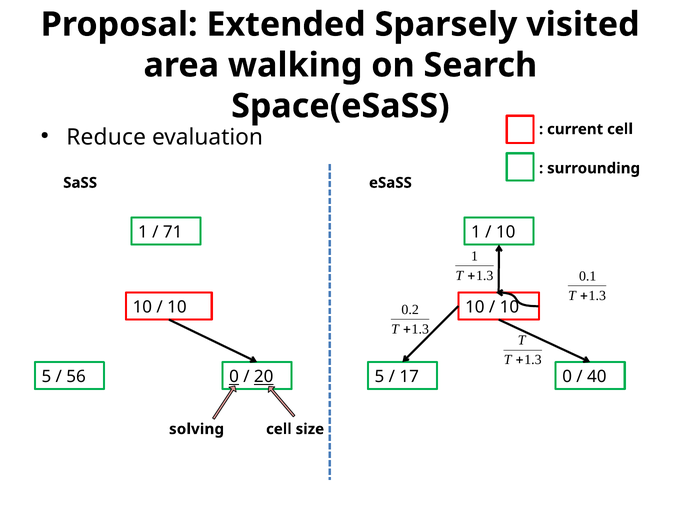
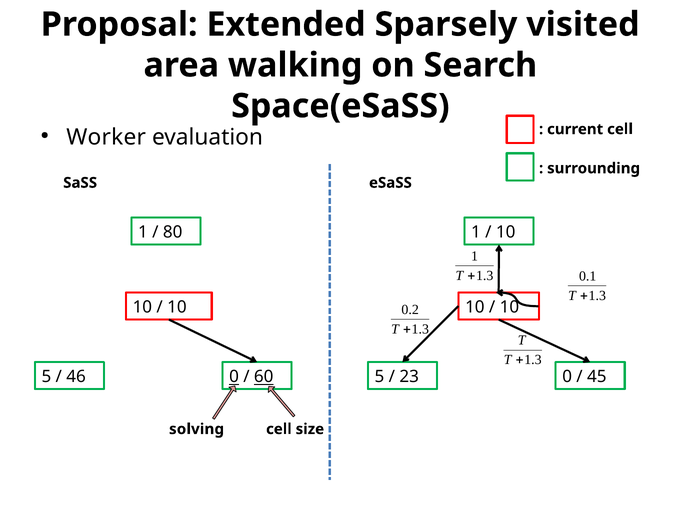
Reduce: Reduce -> Worker
71: 71 -> 80
56: 56 -> 46
20: 20 -> 60
17: 17 -> 23
40: 40 -> 45
